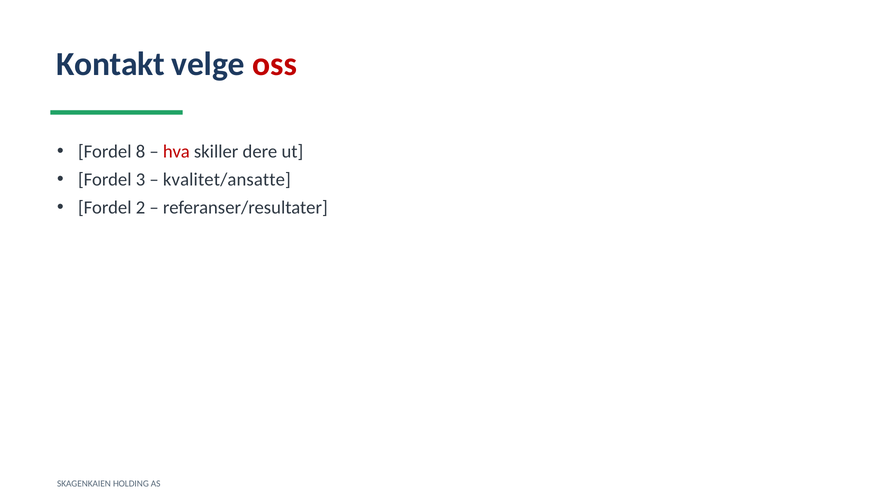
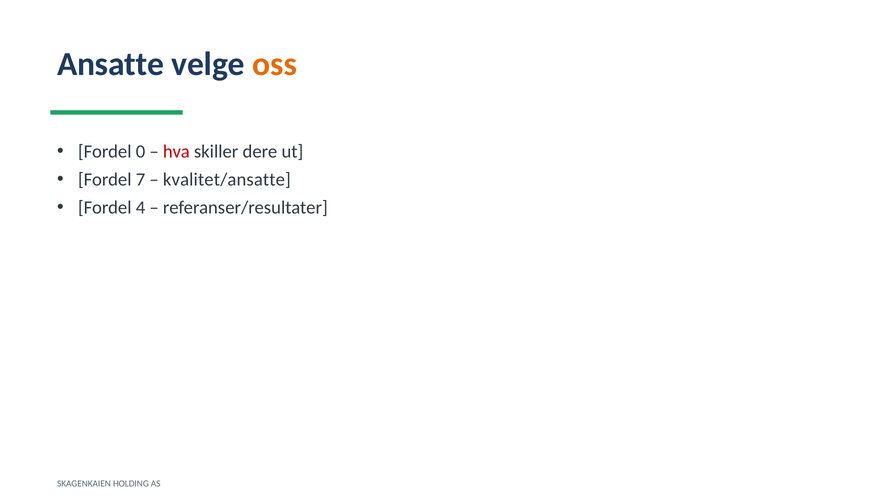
Kontakt: Kontakt -> Ansatte
oss colour: red -> orange
8: 8 -> 0
3: 3 -> 7
2: 2 -> 4
